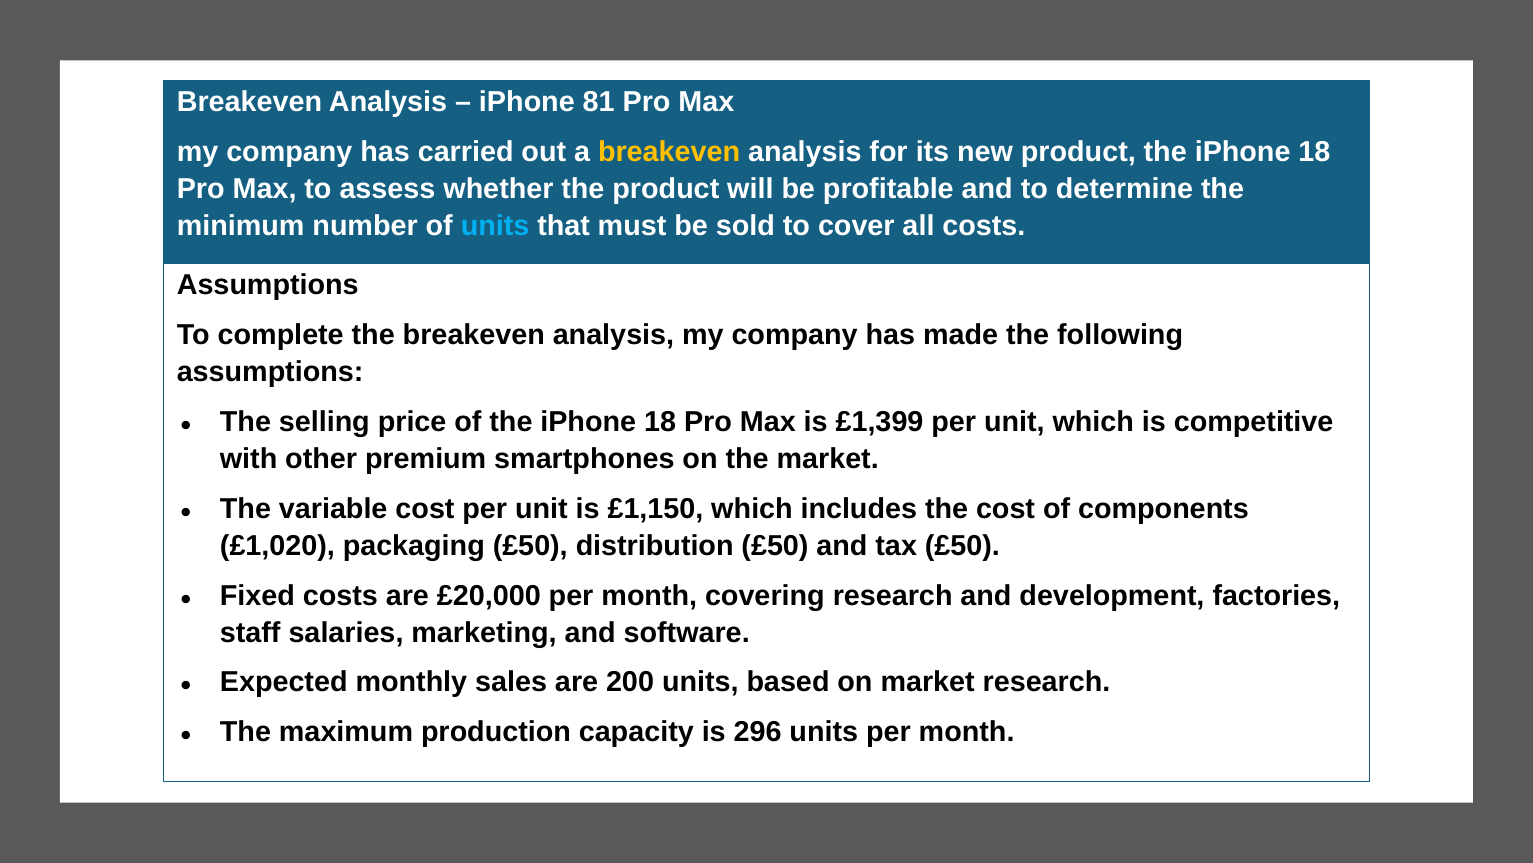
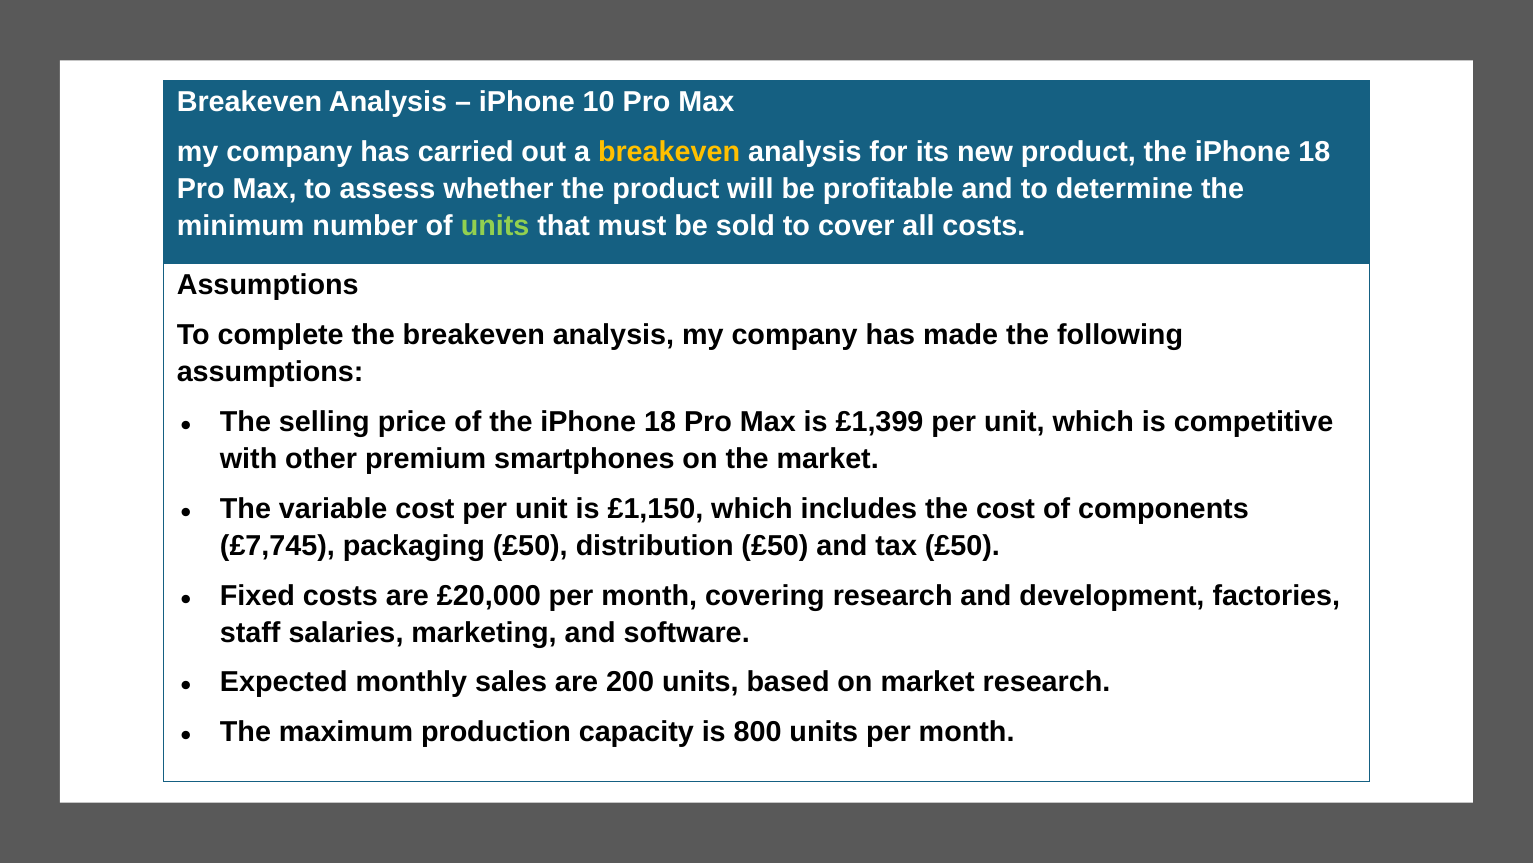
81: 81 -> 10
units at (495, 226) colour: light blue -> light green
£1,020: £1,020 -> £7,745
296: 296 -> 800
